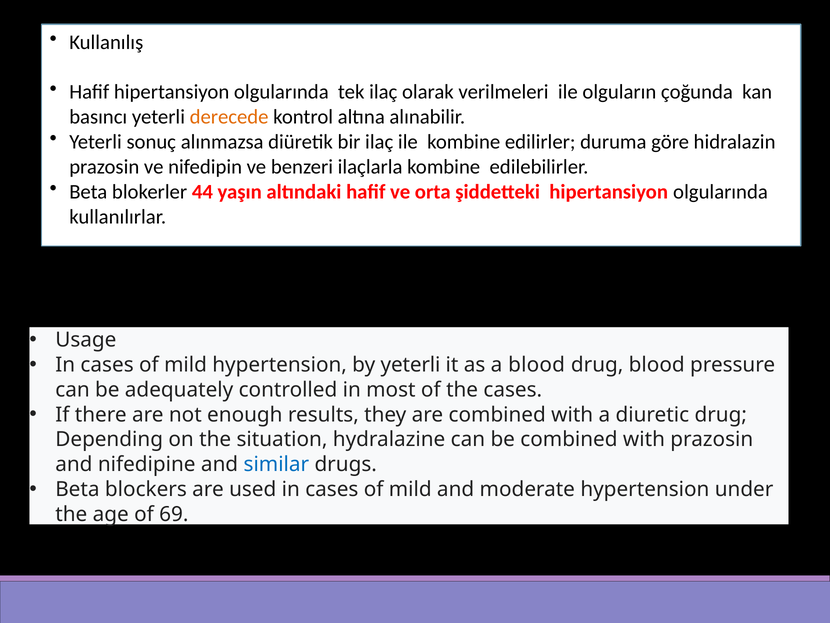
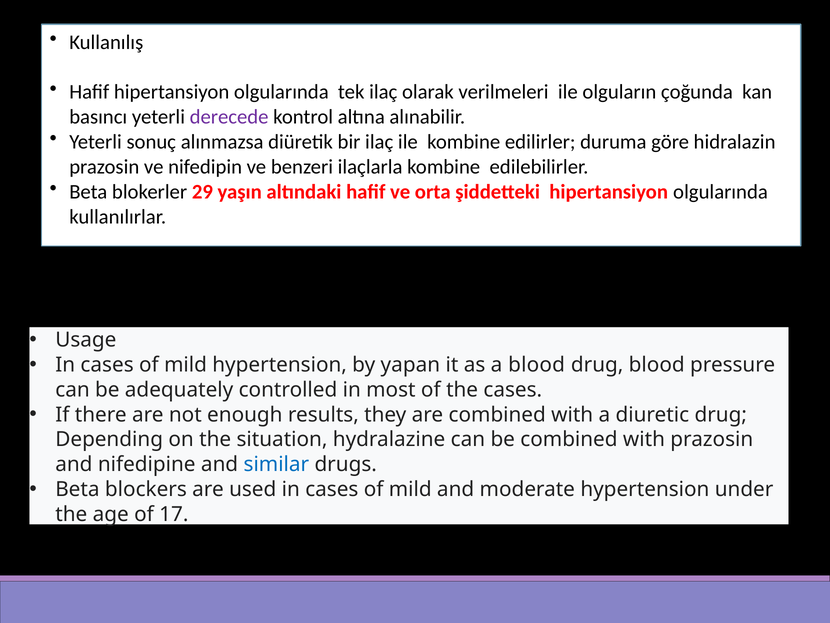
derecede colour: orange -> purple
44: 44 -> 29
by yeterli: yeterli -> yapan
69: 69 -> 17
